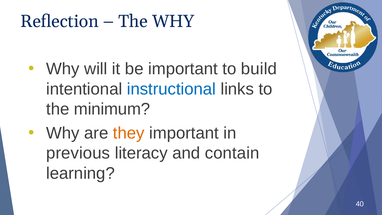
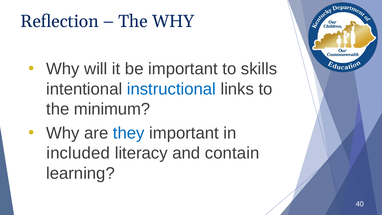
build: build -> skills
they colour: orange -> blue
previous: previous -> included
